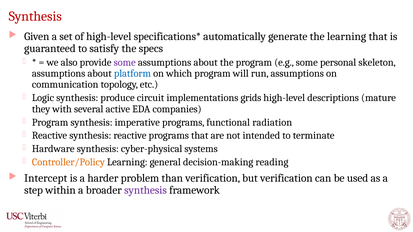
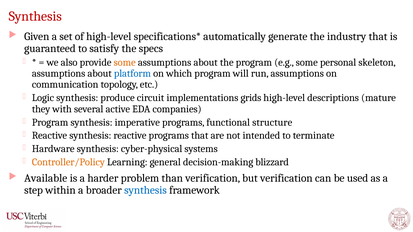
the learning: learning -> industry
some at (125, 62) colour: purple -> orange
radiation: radiation -> structure
reading: reading -> blizzard
Intercept: Intercept -> Available
synthesis at (145, 190) colour: purple -> blue
